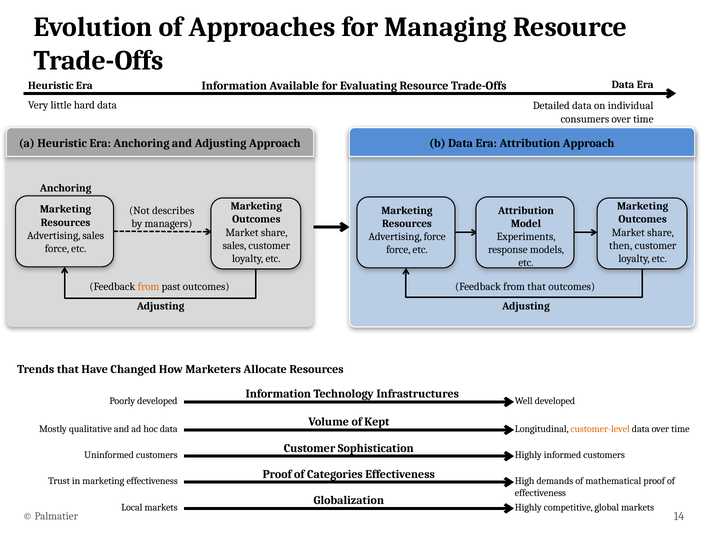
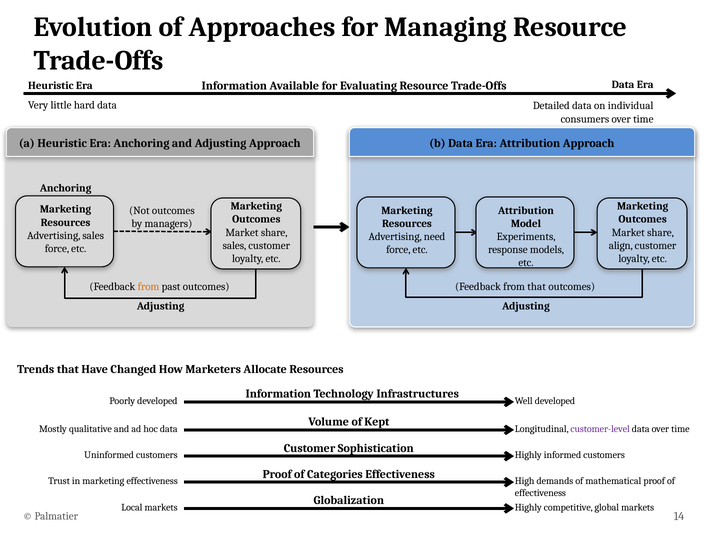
Not describes: describes -> outcomes
Advertising force: force -> need
then: then -> align
customer-level colour: orange -> purple
